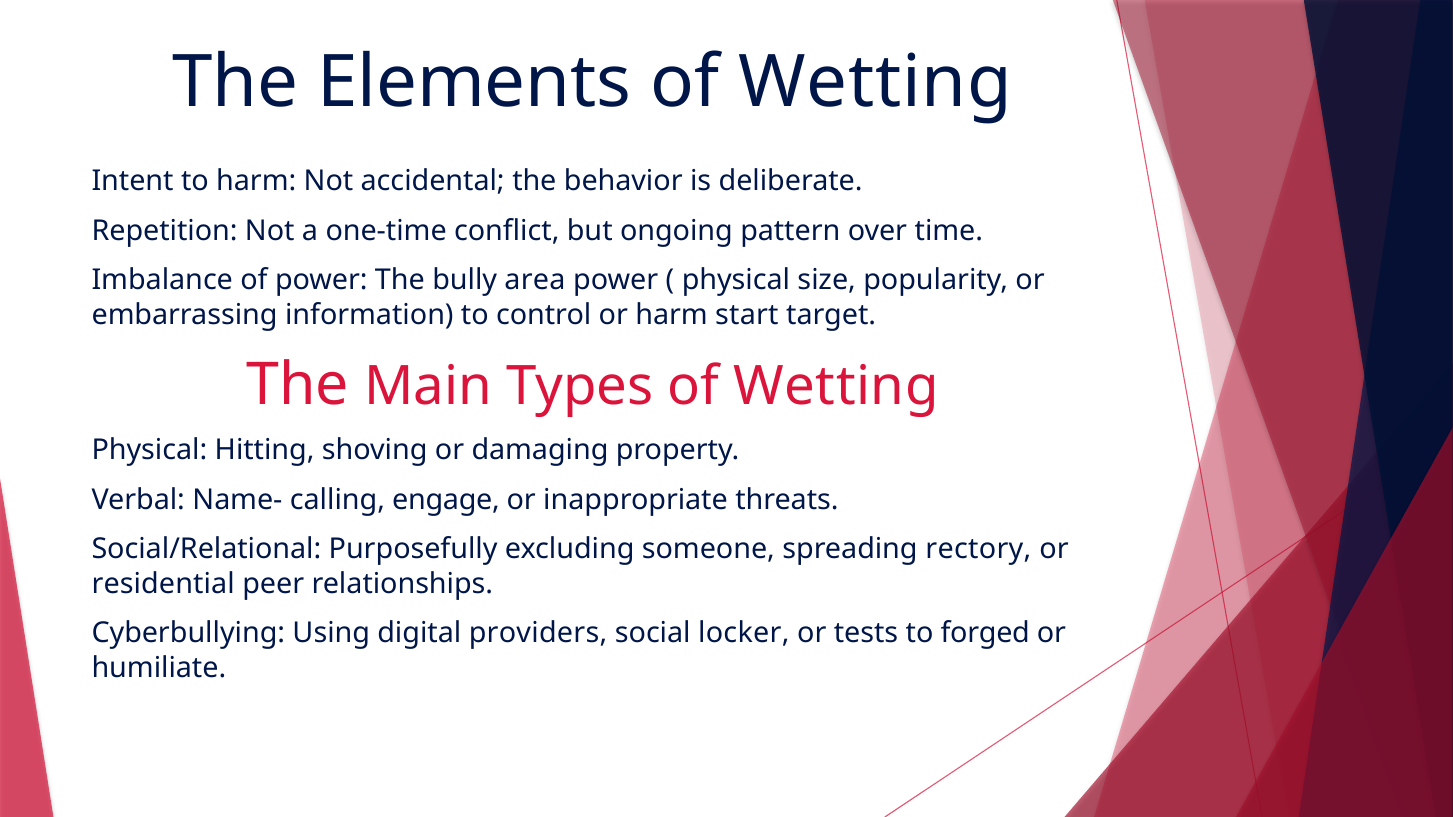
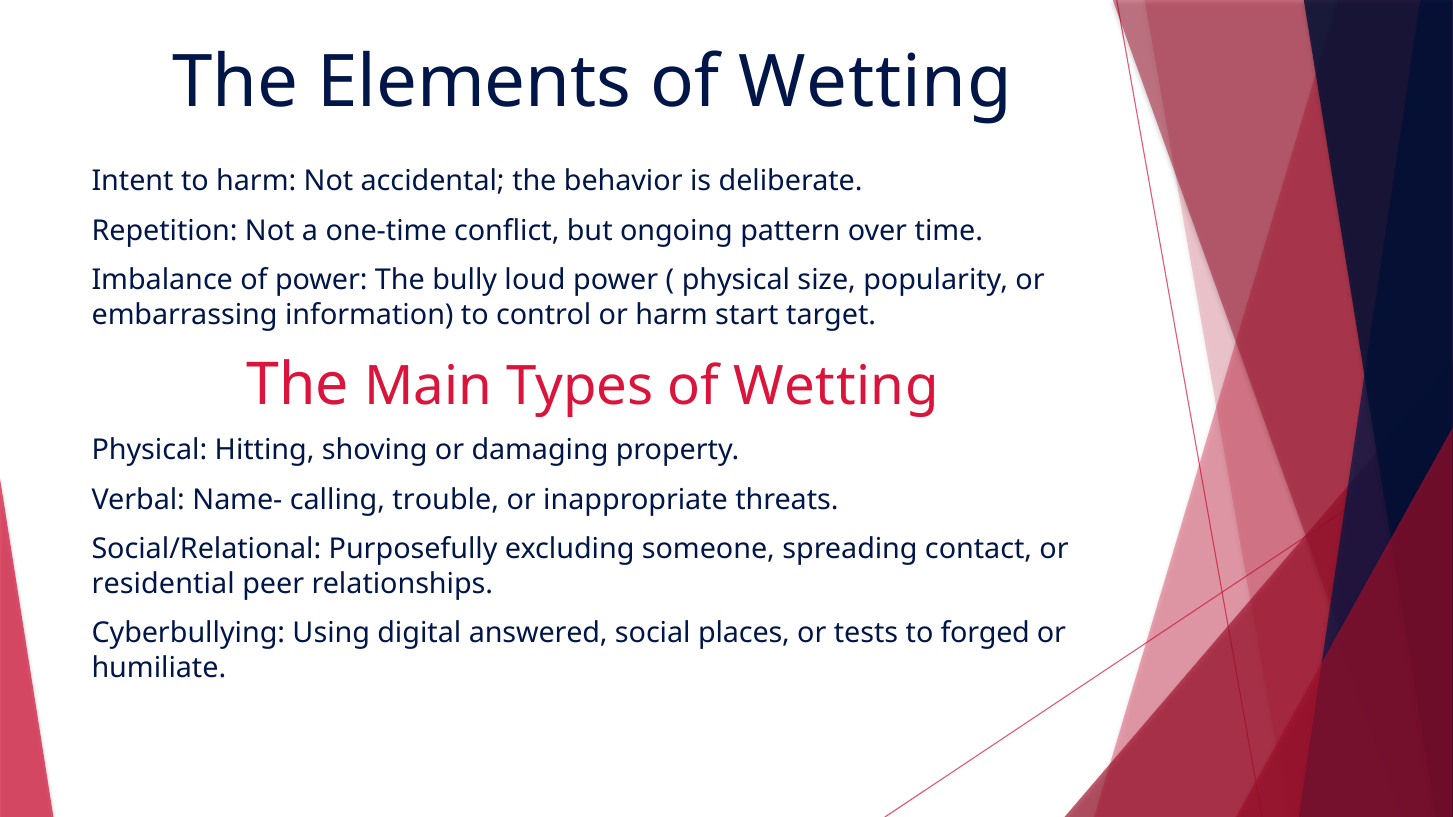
area: area -> loud
engage: engage -> trouble
rectory: rectory -> contact
providers: providers -> answered
locker: locker -> places
